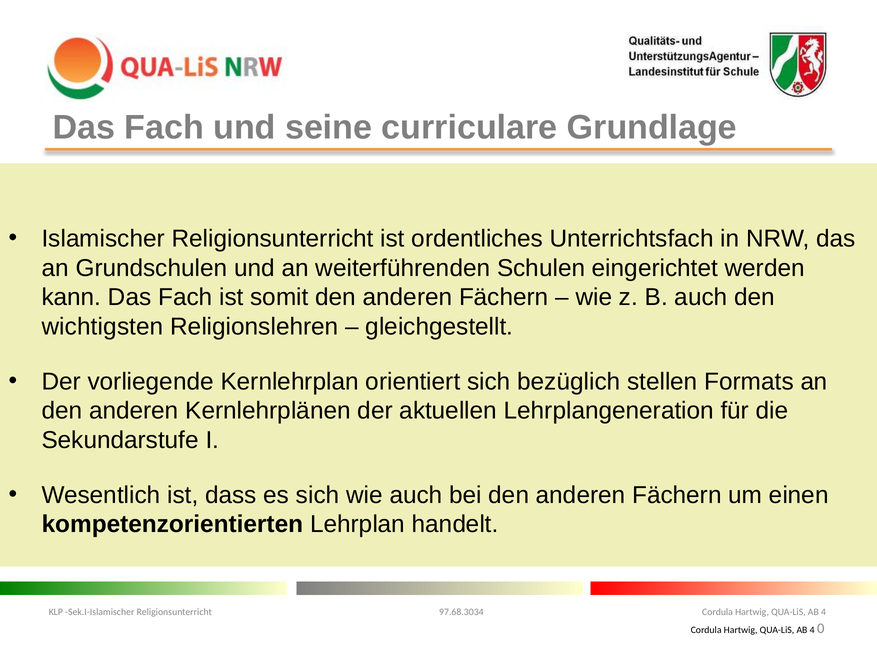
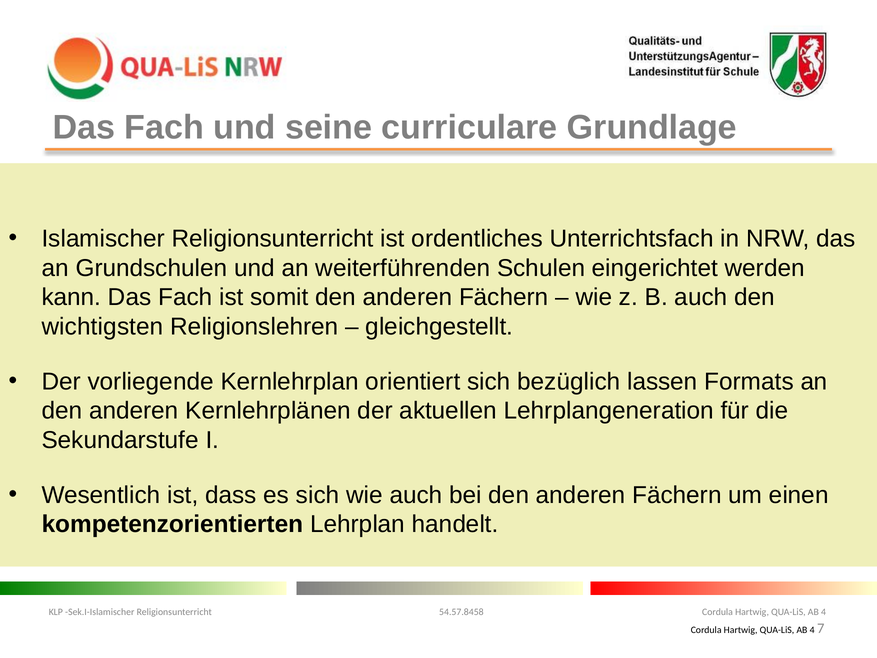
stellen: stellen -> lassen
97.68.3034: 97.68.3034 -> 54.57.8458
0: 0 -> 7
